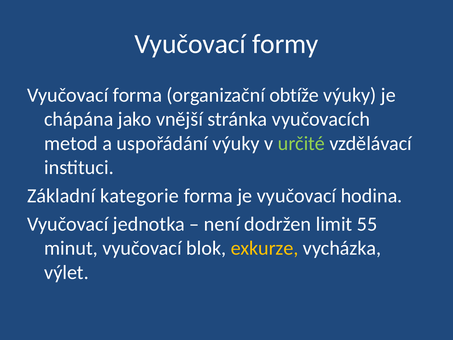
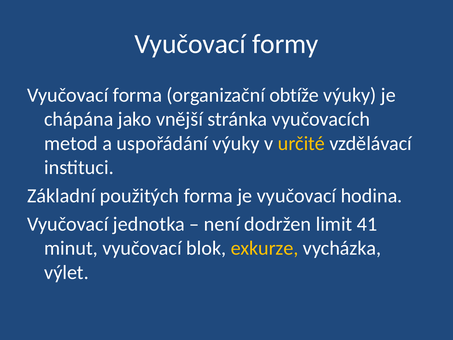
určité colour: light green -> yellow
kategorie: kategorie -> použitých
55: 55 -> 41
